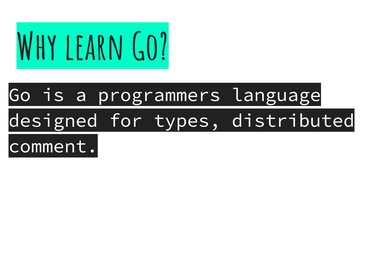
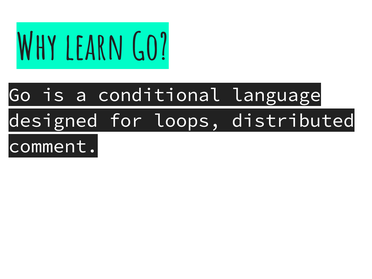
programmers: programmers -> conditional
types: types -> loops
